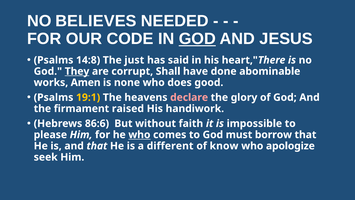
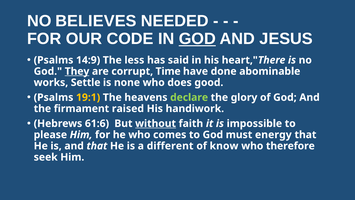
14:8: 14:8 -> 14:9
just: just -> less
Shall: Shall -> Time
Amen: Amen -> Settle
declare colour: pink -> light green
86:6: 86:6 -> 61:6
without underline: none -> present
who at (139, 135) underline: present -> none
borrow: borrow -> energy
apologize: apologize -> therefore
